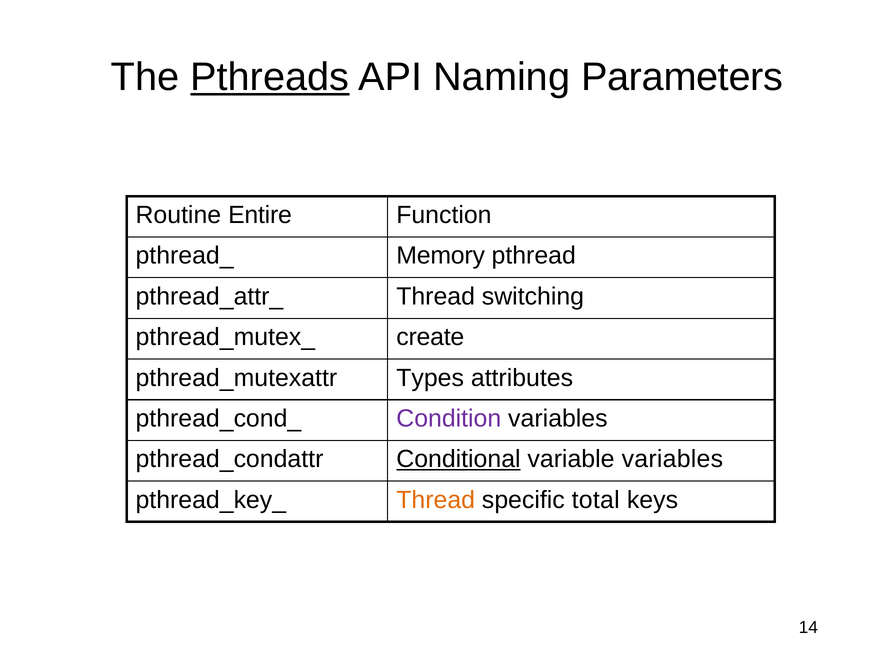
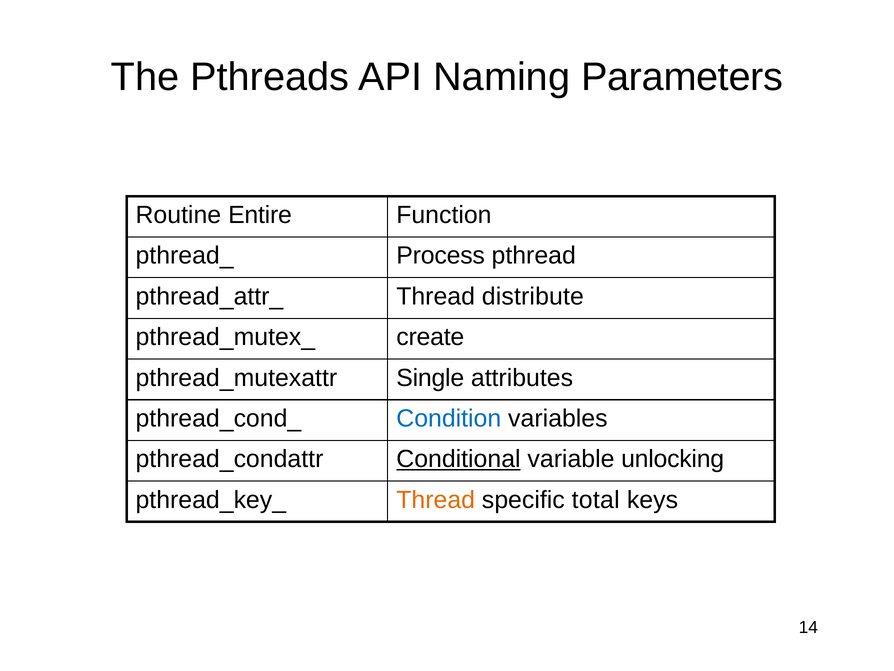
Pthreads underline: present -> none
Memory: Memory -> Process
switching: switching -> distribute
Types: Types -> Single
Condition colour: purple -> blue
variable variables: variables -> unlocking
